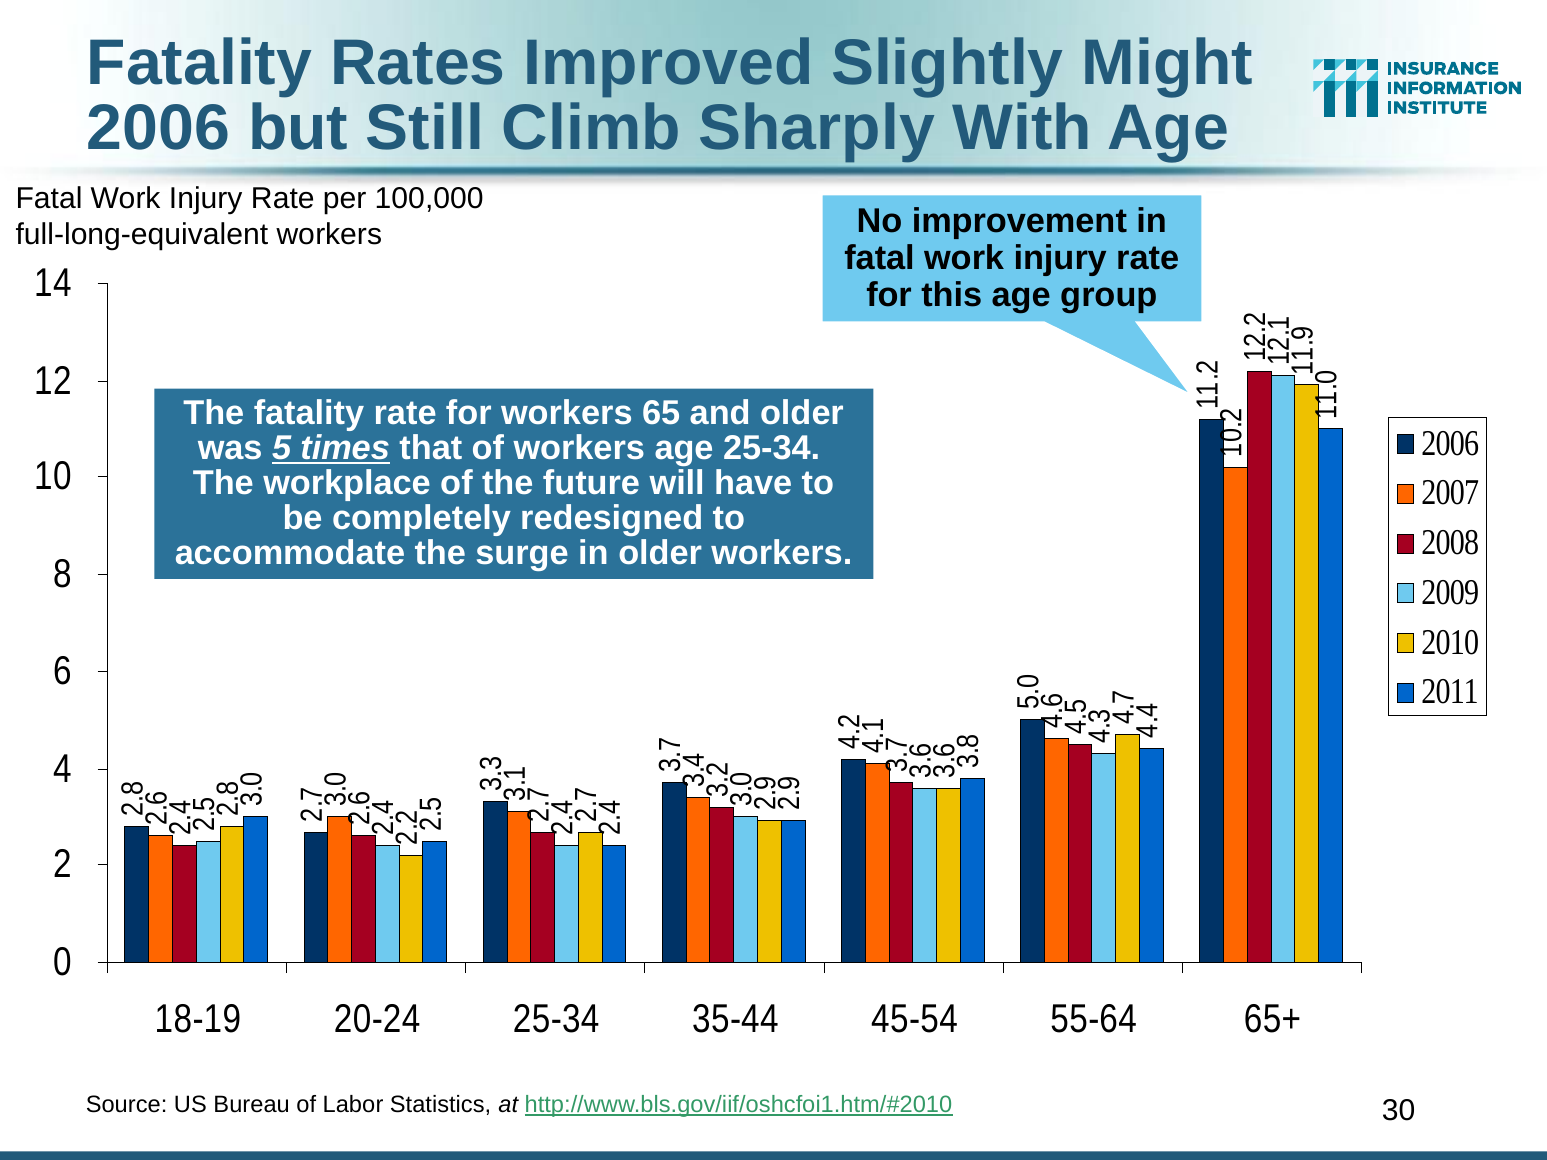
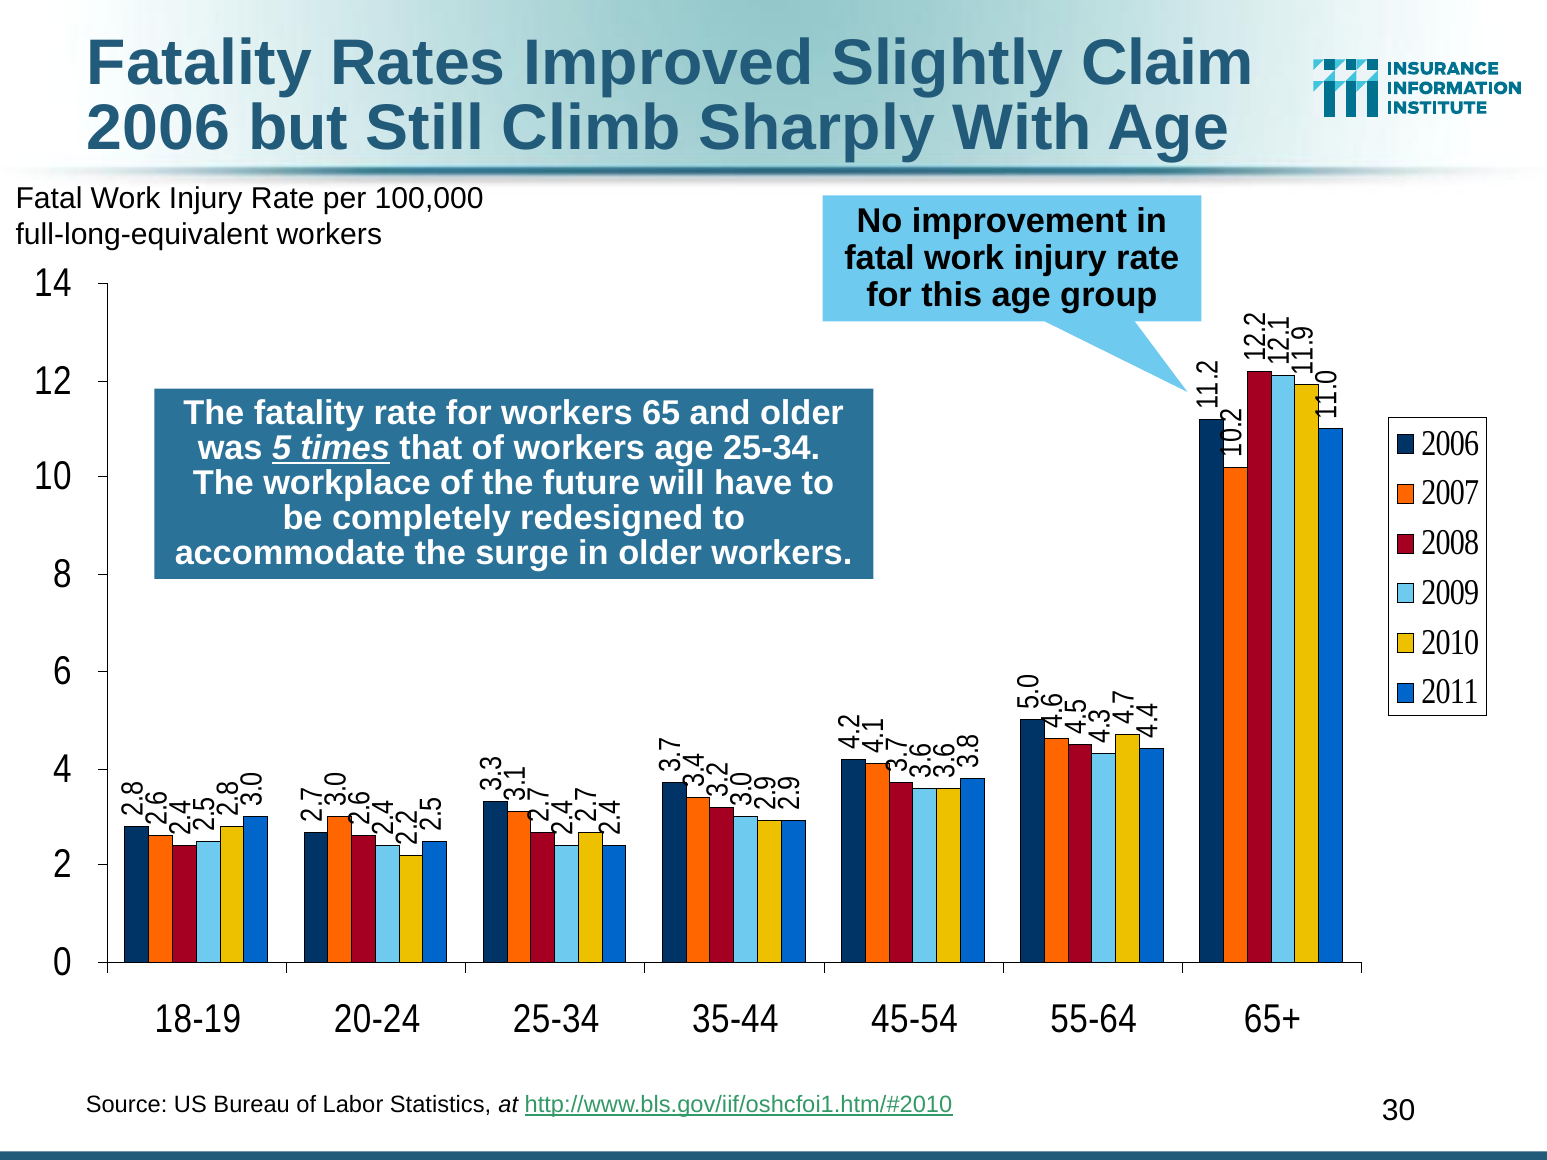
Might: Might -> Claim
